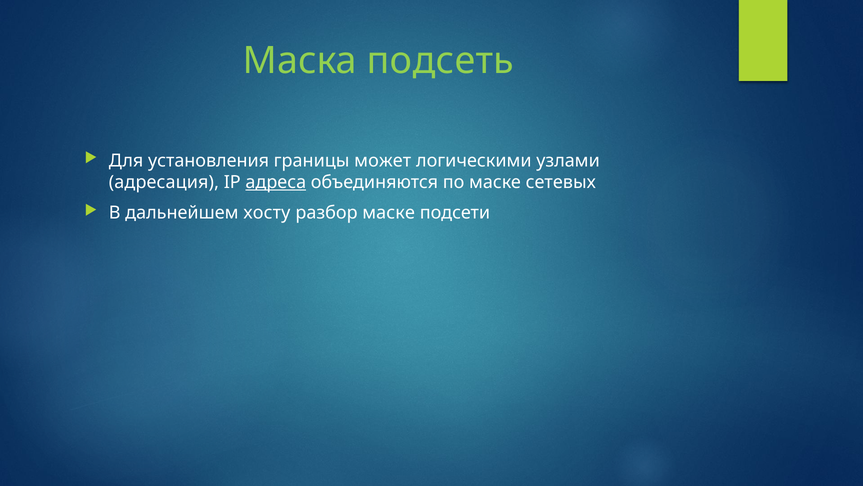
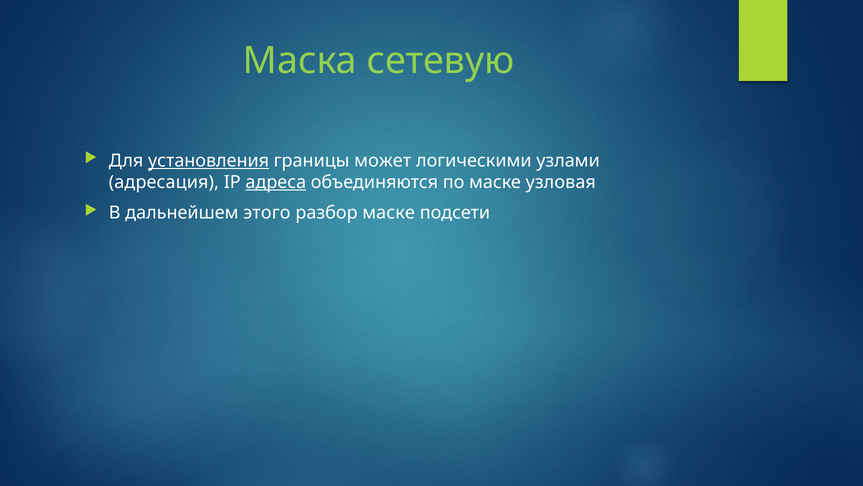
подсеть: подсеть -> сетевую
установления underline: none -> present
сетевых: сетевых -> узловая
хосту: хосту -> этого
